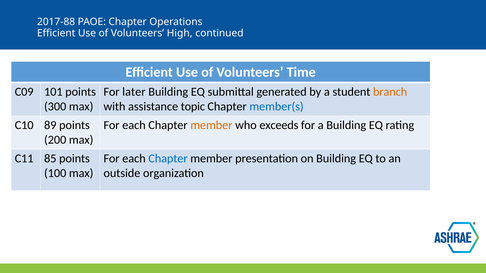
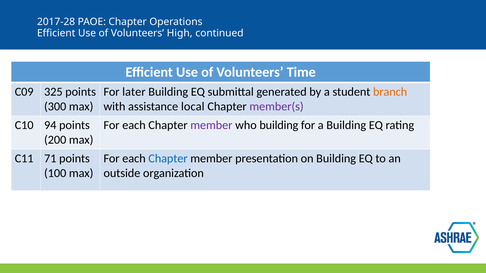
2017-88: 2017-88 -> 2017-28
101: 101 -> 325
topic: topic -> local
member(s colour: blue -> purple
89: 89 -> 94
member at (211, 125) colour: orange -> purple
who exceeds: exceeds -> building
85: 85 -> 71
